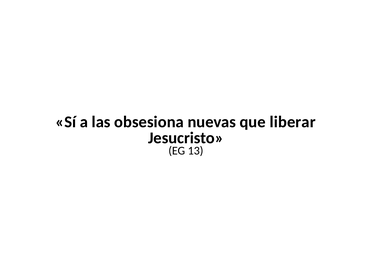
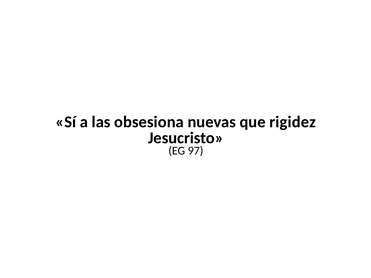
liberar: liberar -> rigidez
13: 13 -> 97
